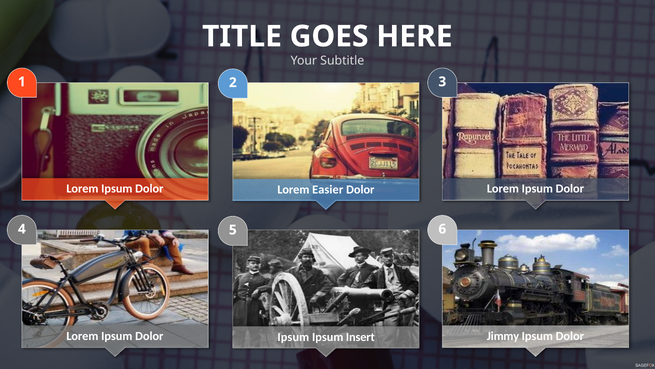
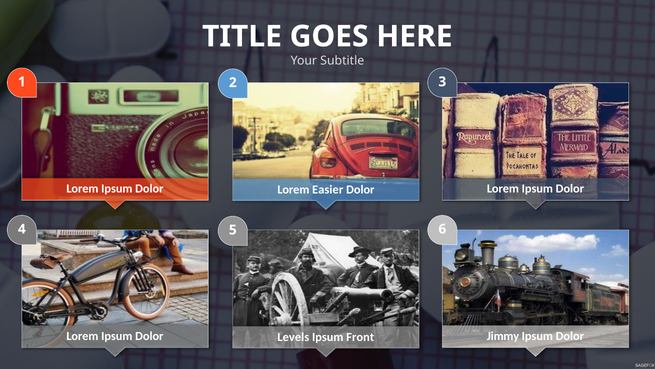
Ipsum at (293, 336): Ipsum -> Levels
Insert: Insert -> Front
